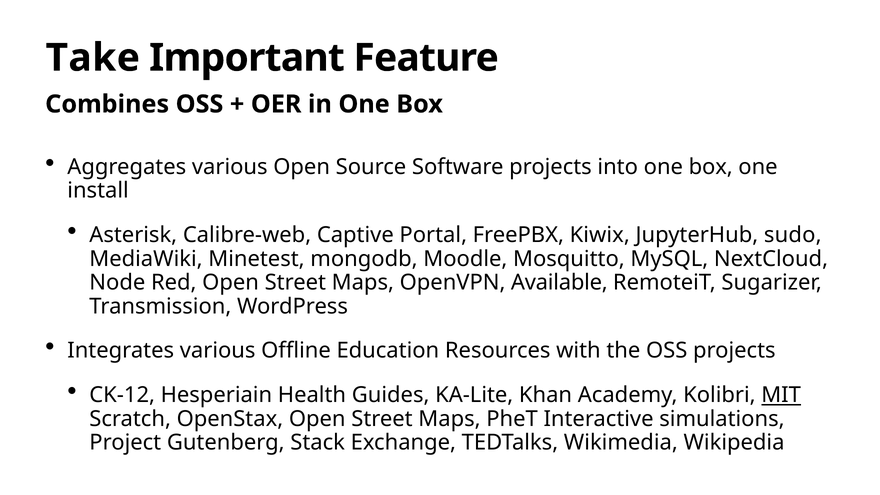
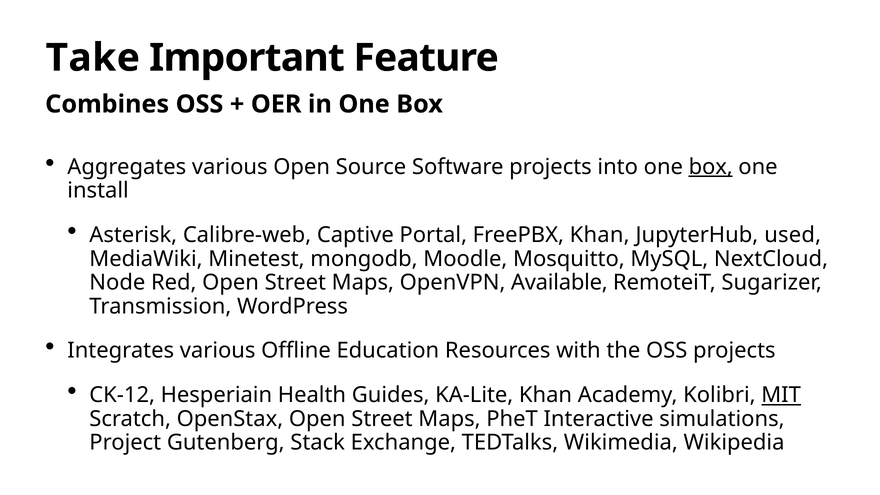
box at (711, 167) underline: none -> present
FreePBX Kiwix: Kiwix -> Khan
sudo: sudo -> used
